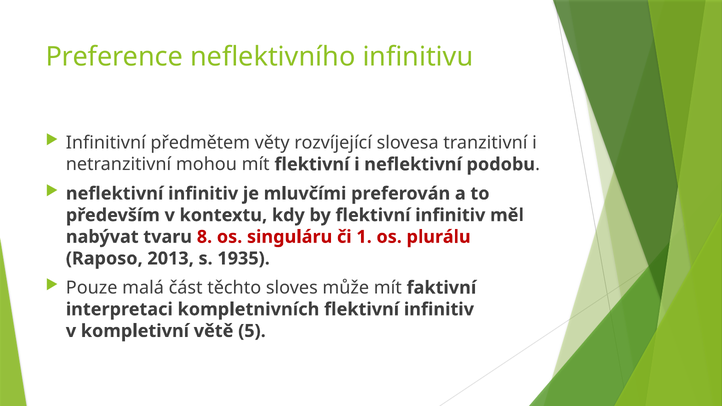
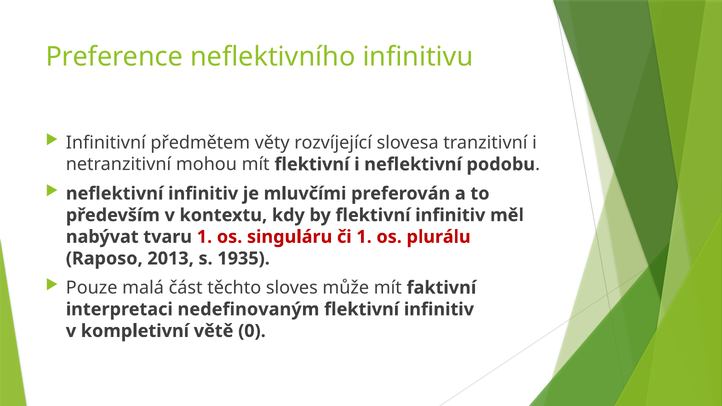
tvaru 8: 8 -> 1
kompletnivních: kompletnivních -> nedefinovaným
5: 5 -> 0
